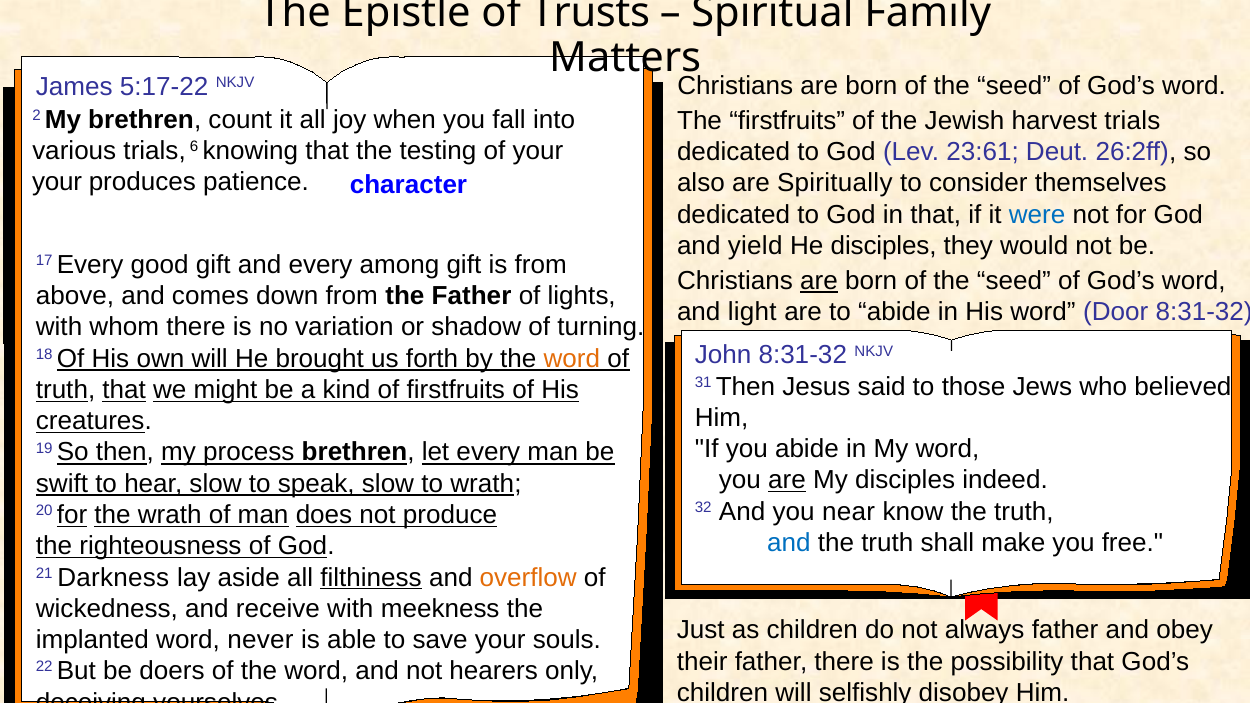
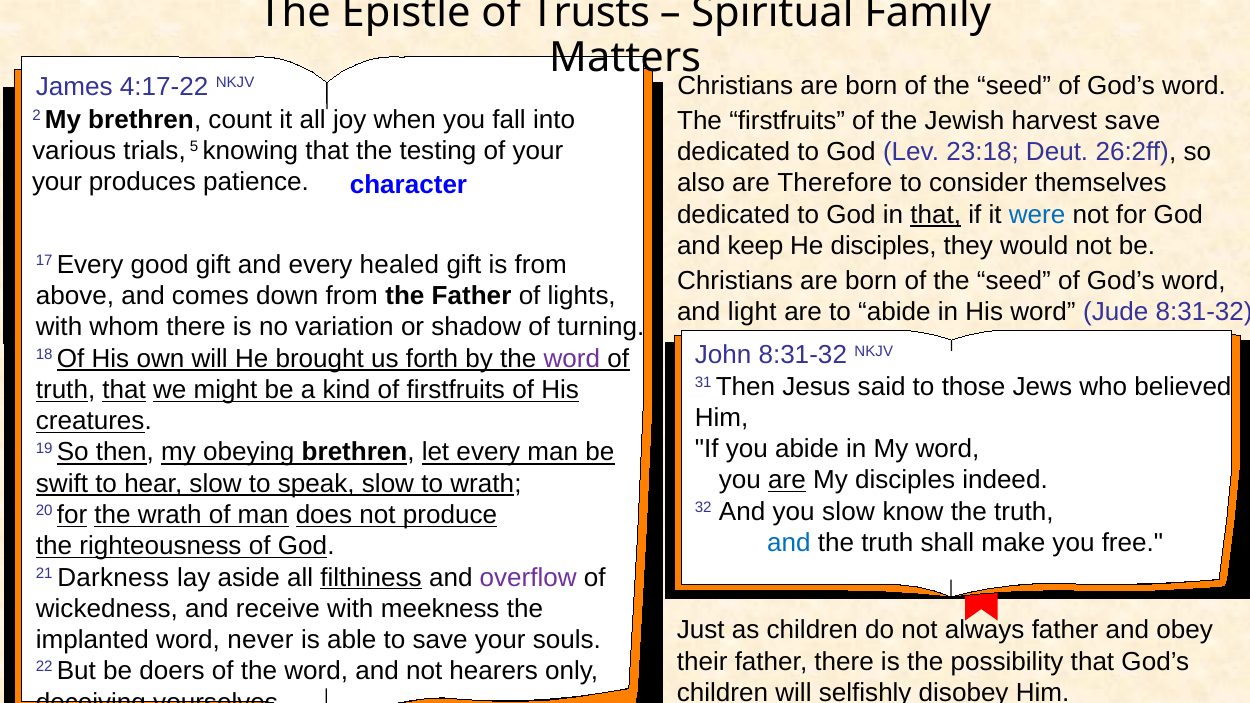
5:17-22: 5:17-22 -> 4:17-22
harvest trials: trials -> save
6: 6 -> 5
23:61: 23:61 -> 23:18
Spiritually: Spiritually -> Therefore
that at (936, 215) underline: none -> present
yield: yield -> keep
among: among -> healed
are at (819, 281) underline: present -> none
Door: Door -> Jude
word at (572, 359) colour: orange -> purple
process: process -> obeying
you near: near -> slow
overflow colour: orange -> purple
